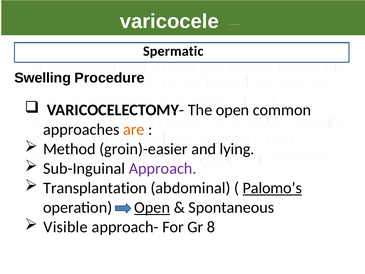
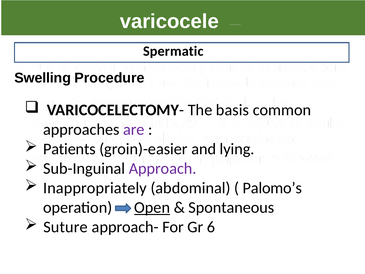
The open: open -> basis
are colour: orange -> purple
Method: Method -> Patients
Transplantation: Transplantation -> Inappropriately
Palomo’s underline: present -> none
Visible: Visible -> Suture
8: 8 -> 6
